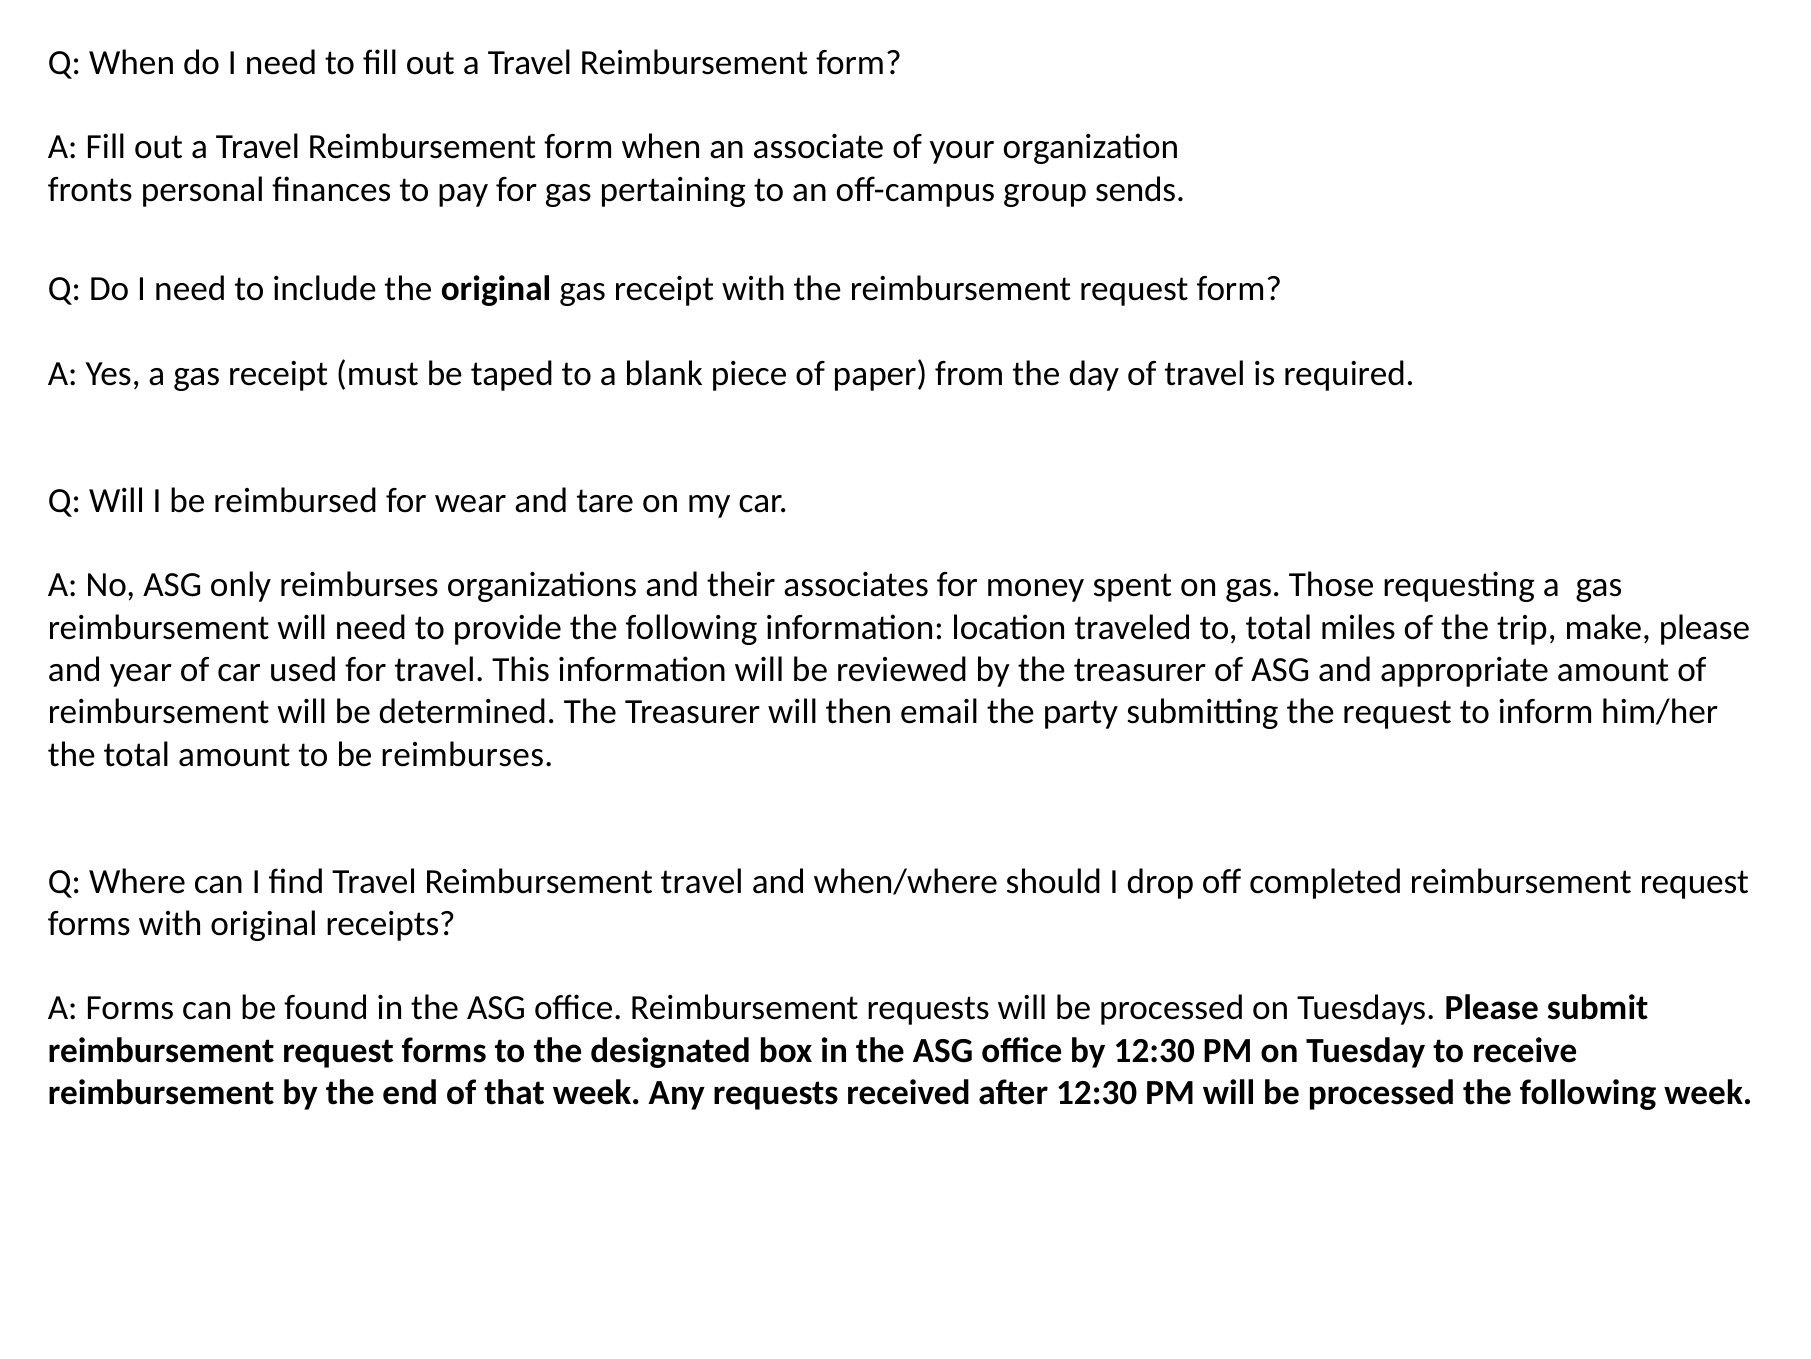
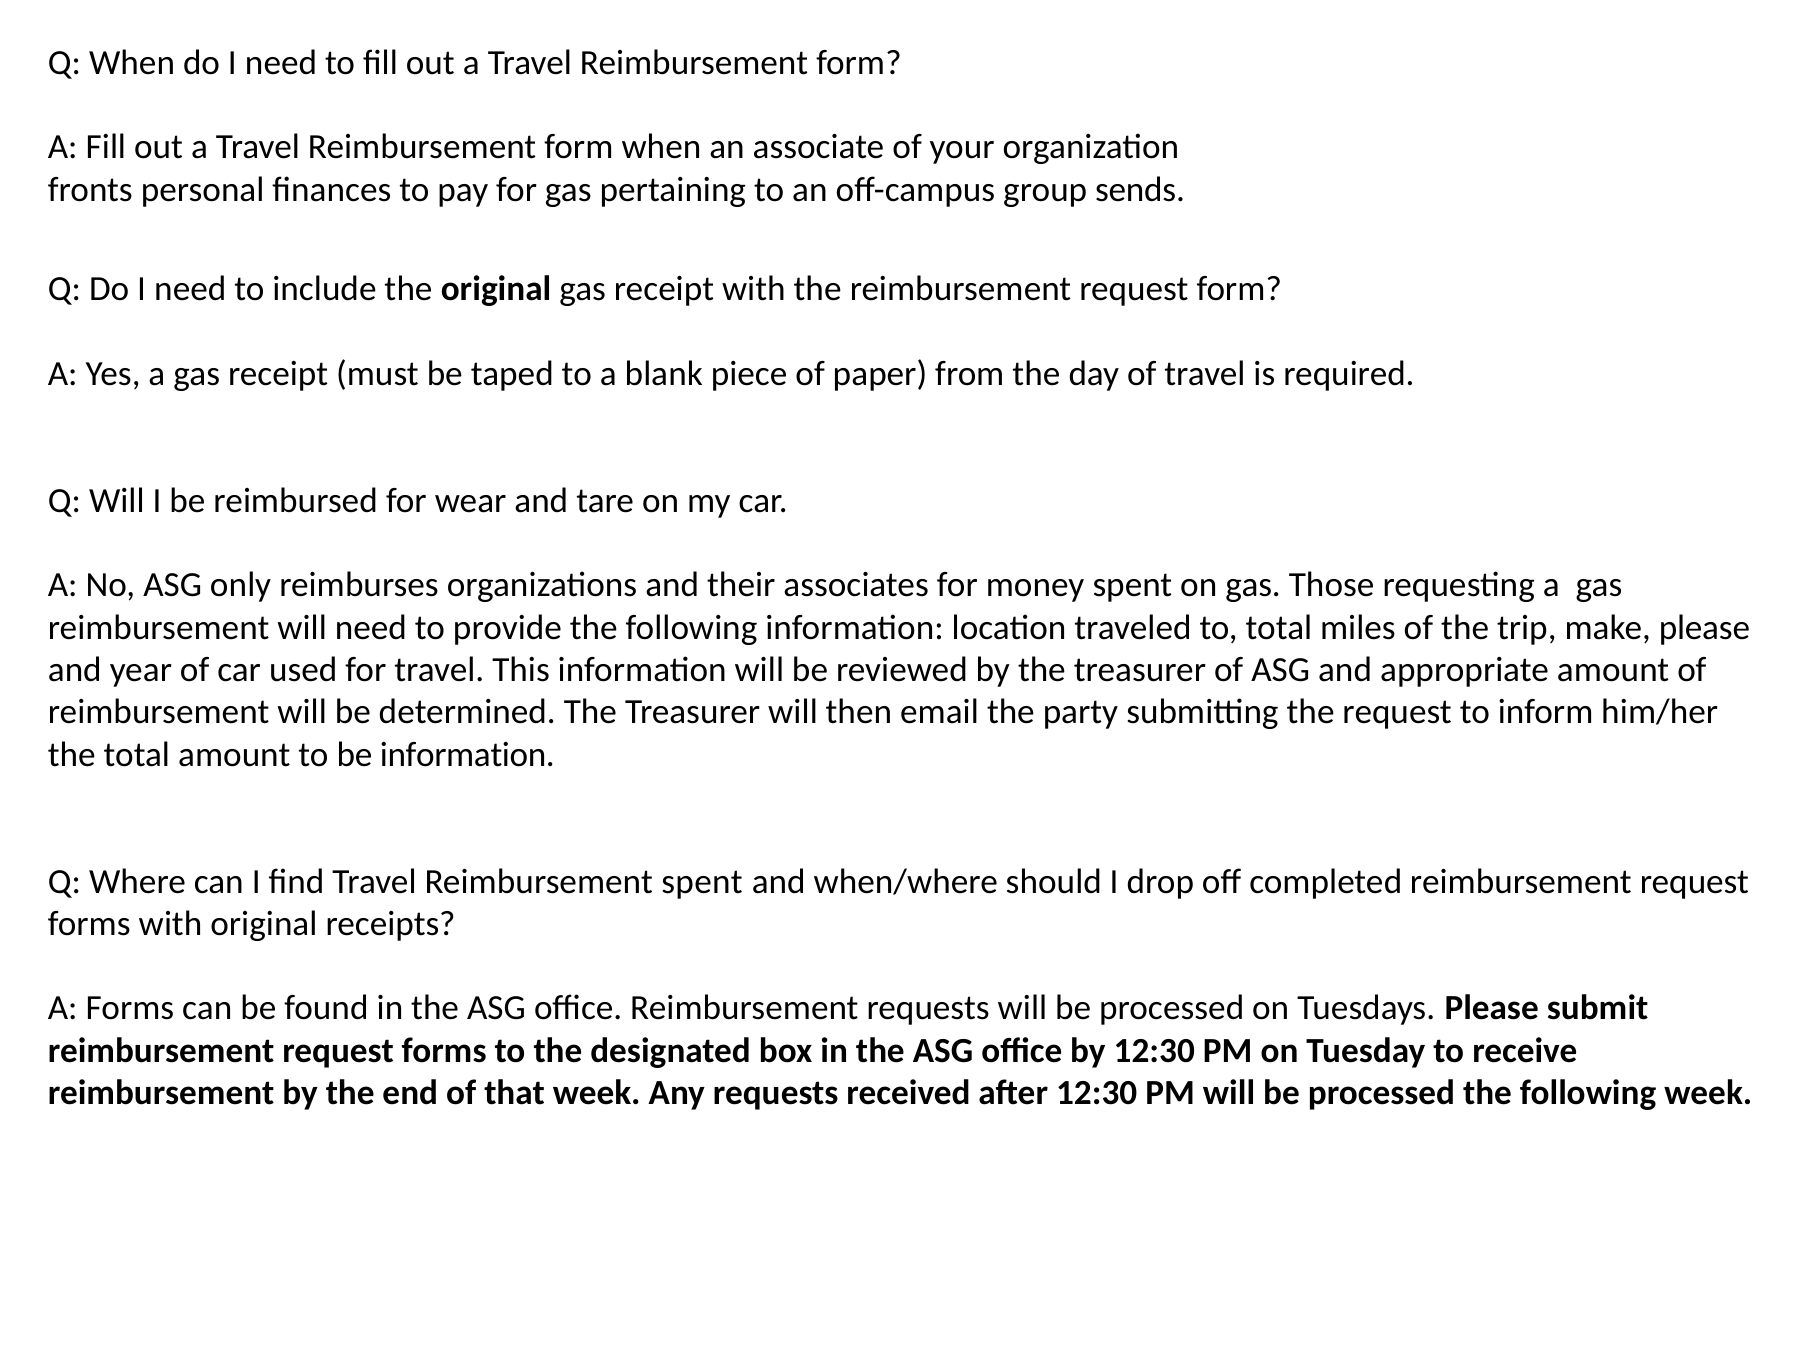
be reimburses: reimburses -> information
Reimbursement travel: travel -> spent
